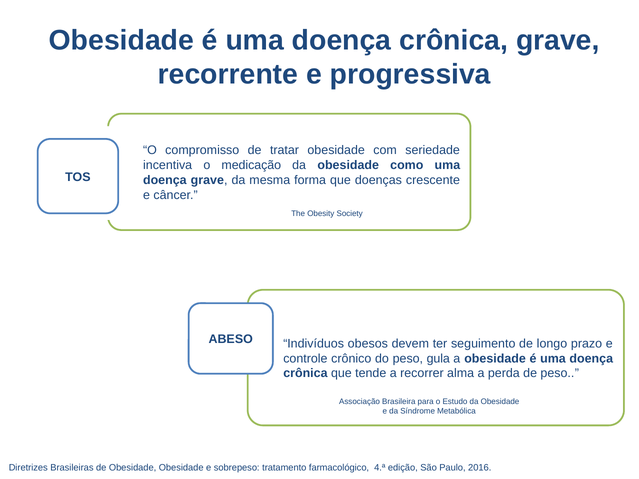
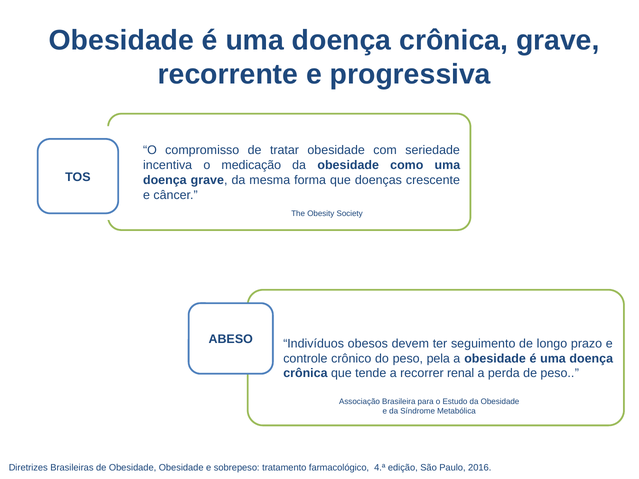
gula: gula -> pela
alma: alma -> renal
